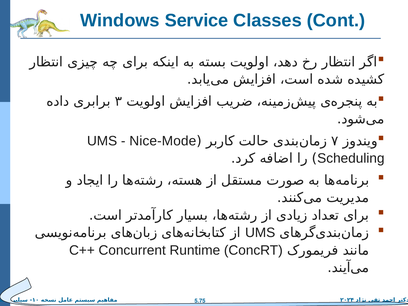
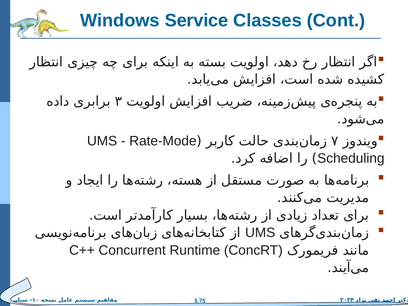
Nice-Mode: Nice-Mode -> Rate-Mode
